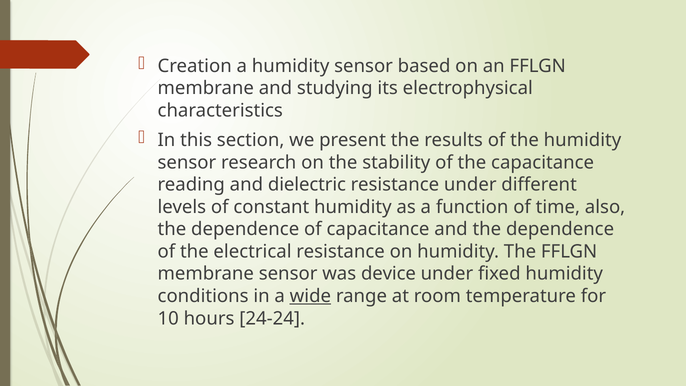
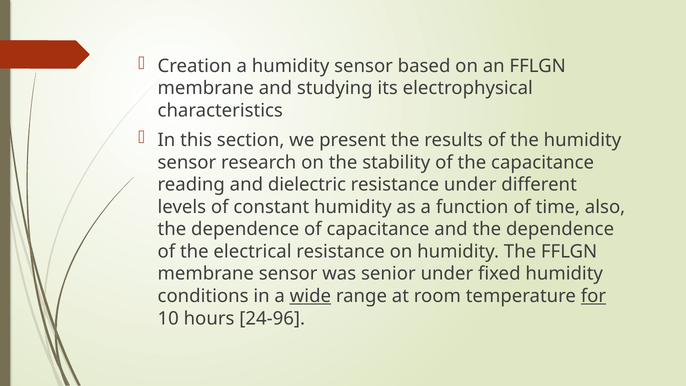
device: device -> senior
for underline: none -> present
24-24: 24-24 -> 24-96
